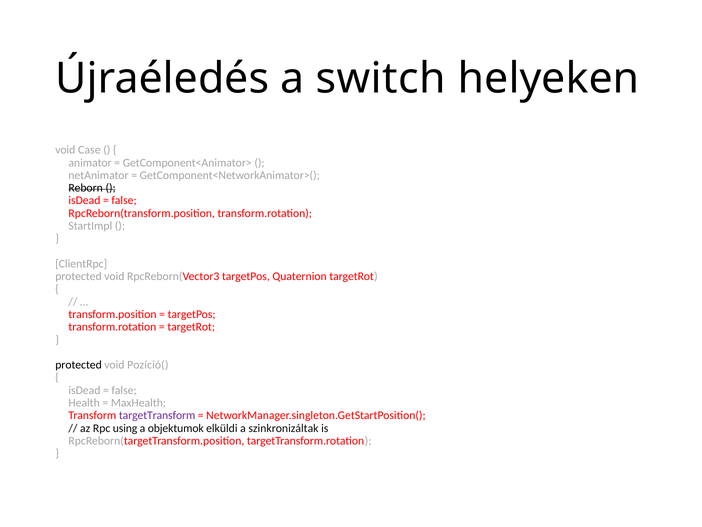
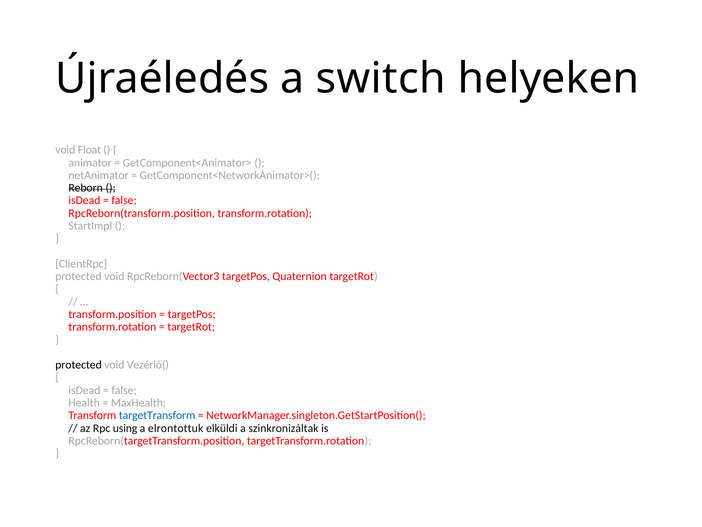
Case: Case -> Float
Pozíció(: Pozíció( -> Vezérlő(
targetTransform colour: purple -> blue
objektumok: objektumok -> elrontottuk
